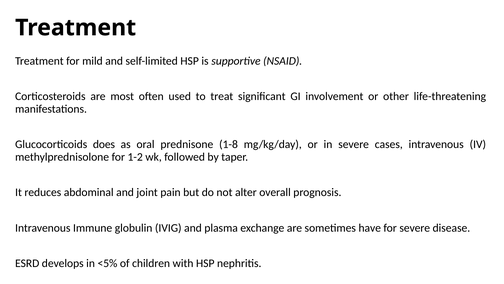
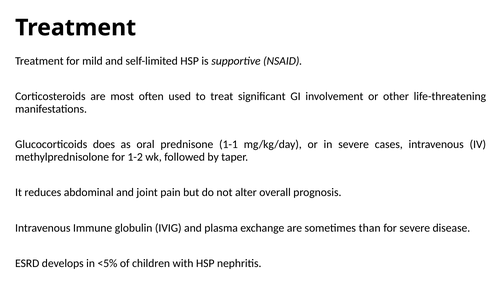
1-8: 1-8 -> 1-1
have: have -> than
